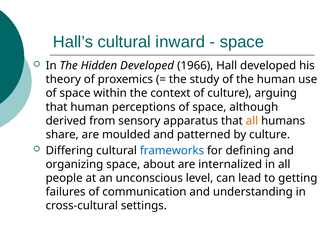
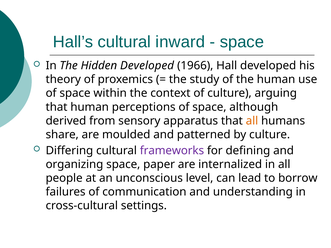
frameworks colour: blue -> purple
about: about -> paper
getting: getting -> borrow
